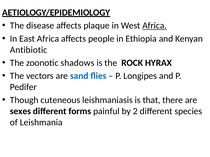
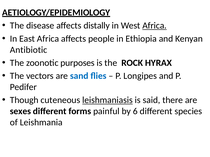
plaque: plaque -> distally
shadows: shadows -> purposes
leishmaniasis underline: none -> present
that: that -> said
2: 2 -> 6
